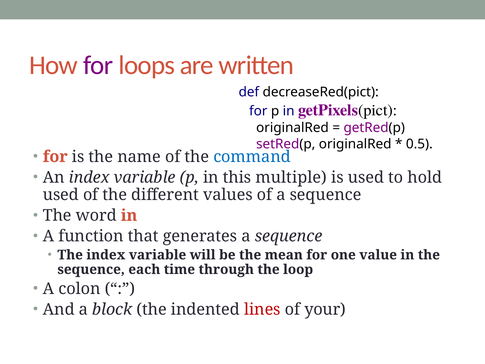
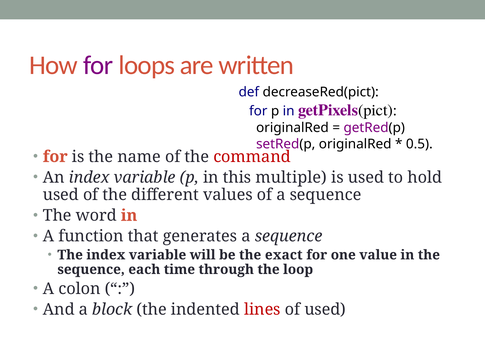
command colour: blue -> red
mean: mean -> exact
of your: your -> used
